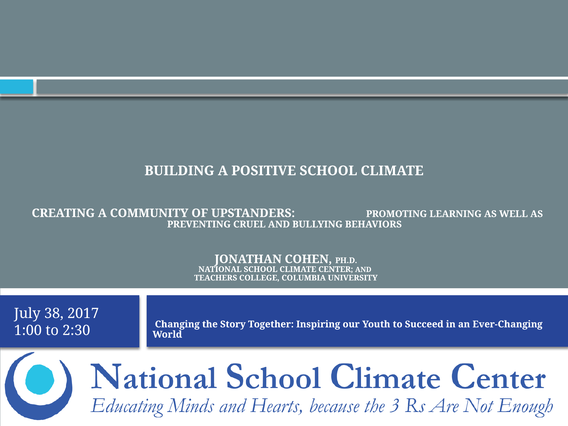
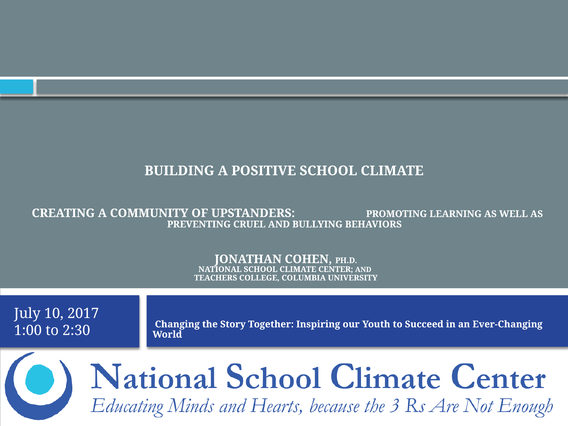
38: 38 -> 10
